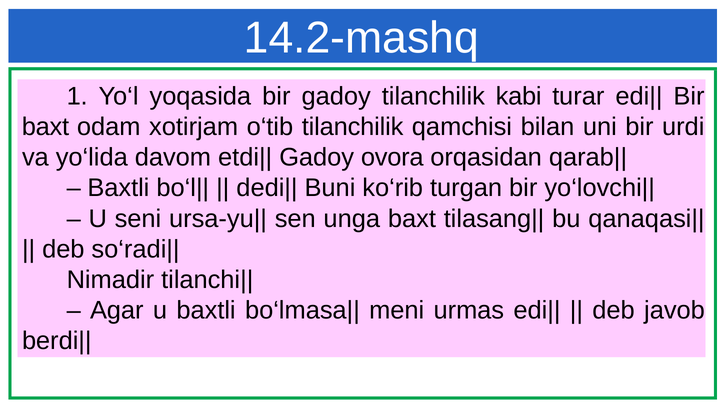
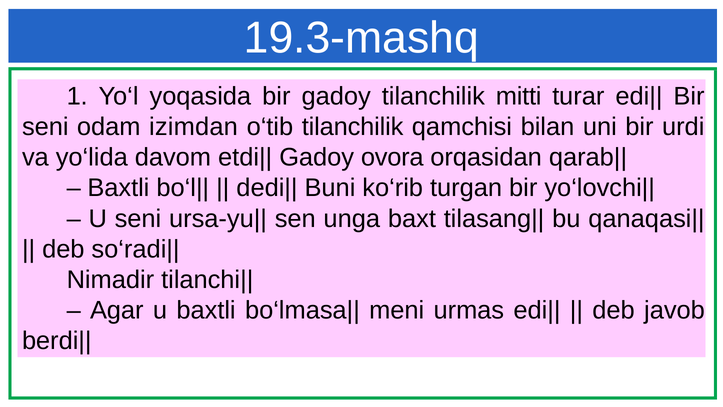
14.2-mashq: 14.2-mashq -> 19.3-mashq
kabi: kabi -> mitti
baxt at (45, 127): baxt -> seni
xotirjam: xotirjam -> izimdan
